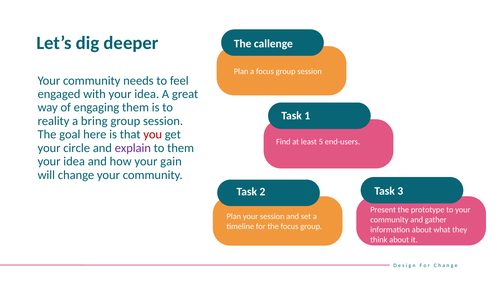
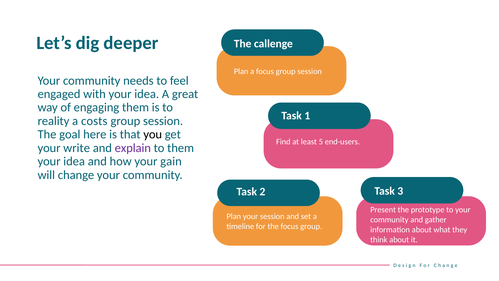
bring: bring -> costs
you colour: red -> black
circle: circle -> write
